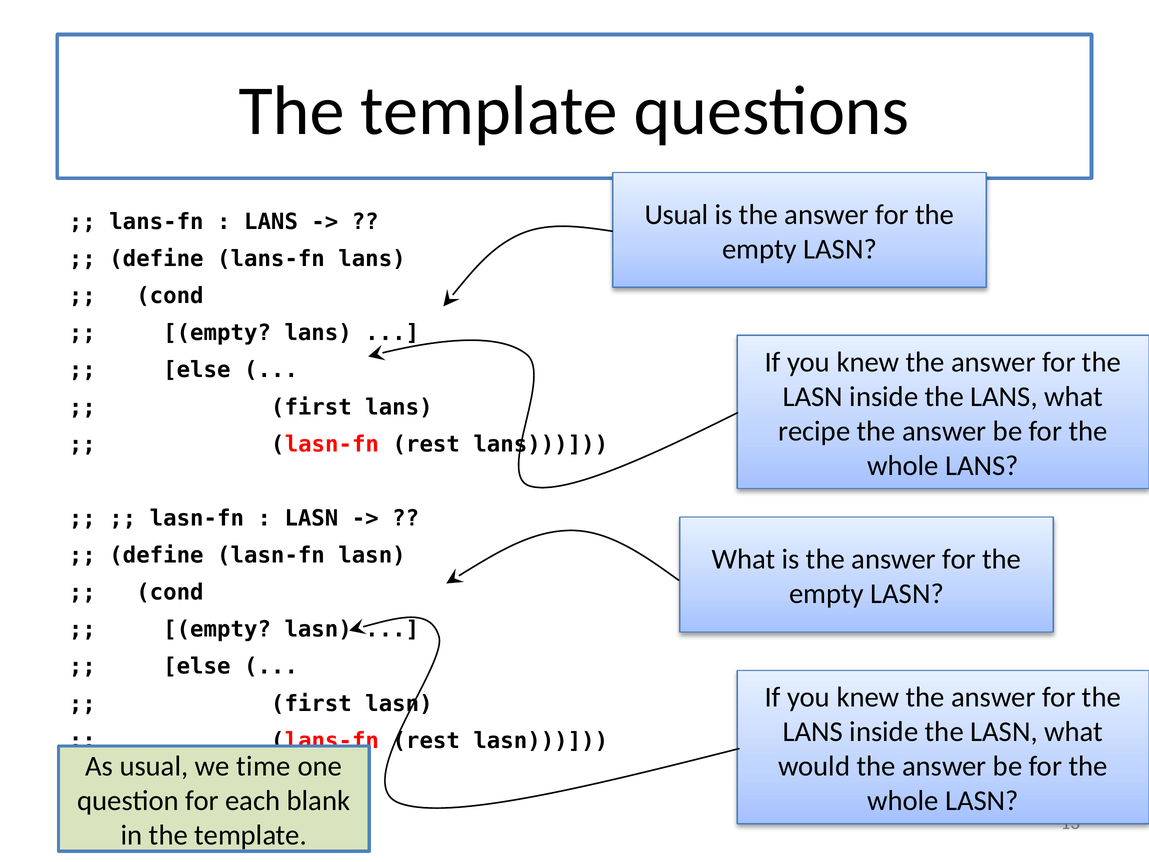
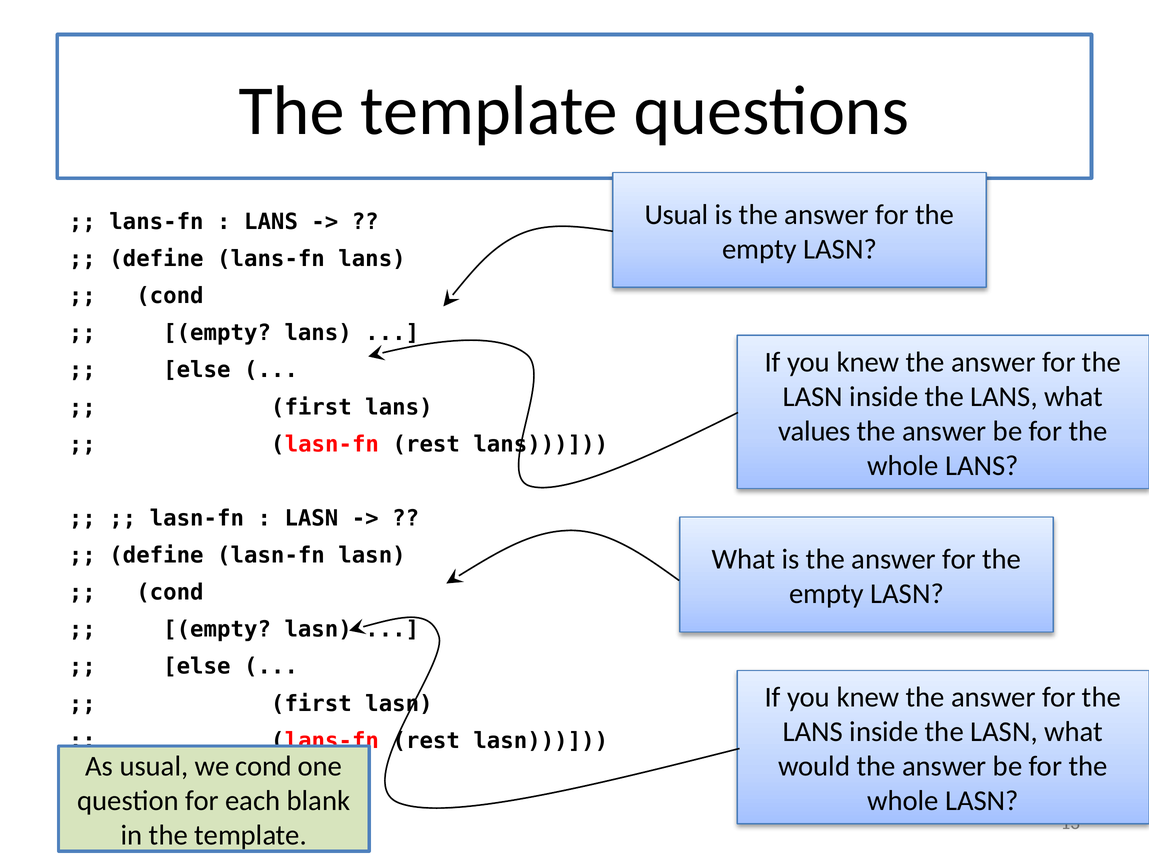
recipe: recipe -> values
we time: time -> cond
